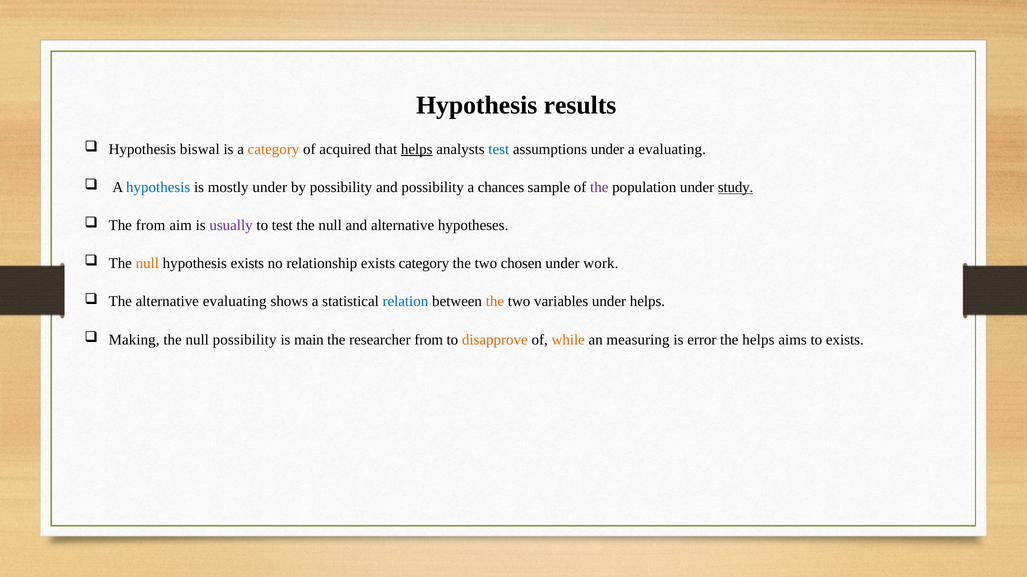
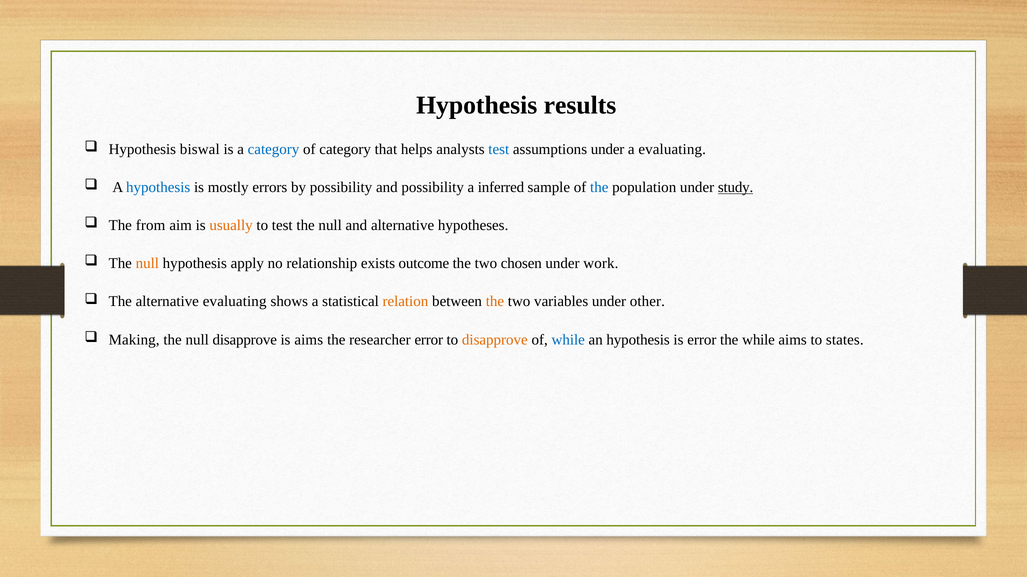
category at (273, 149) colour: orange -> blue
of acquired: acquired -> category
helps at (417, 149) underline: present -> none
mostly under: under -> errors
chances: chances -> inferred
the at (599, 188) colour: purple -> blue
usually colour: purple -> orange
hypothesis exists: exists -> apply
exists category: category -> outcome
relation colour: blue -> orange
under helps: helps -> other
null possibility: possibility -> disapprove
is main: main -> aims
researcher from: from -> error
while at (568, 340) colour: orange -> blue
an measuring: measuring -> hypothesis
the helps: helps -> while
to exists: exists -> states
